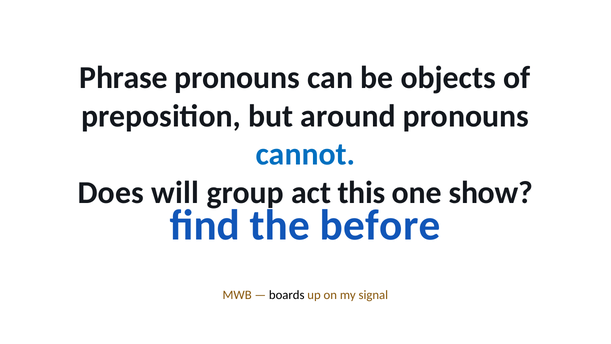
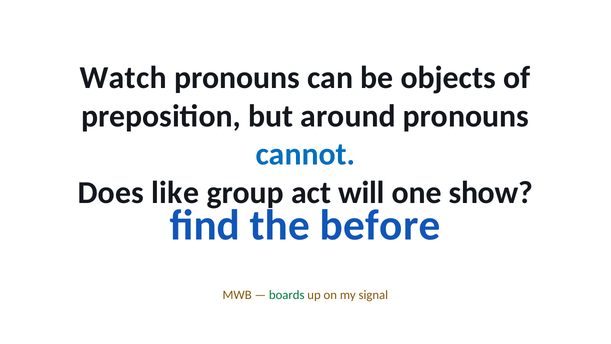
Phrase: Phrase -> Watch
will: will -> like
this: this -> will
boards colour: black -> green
